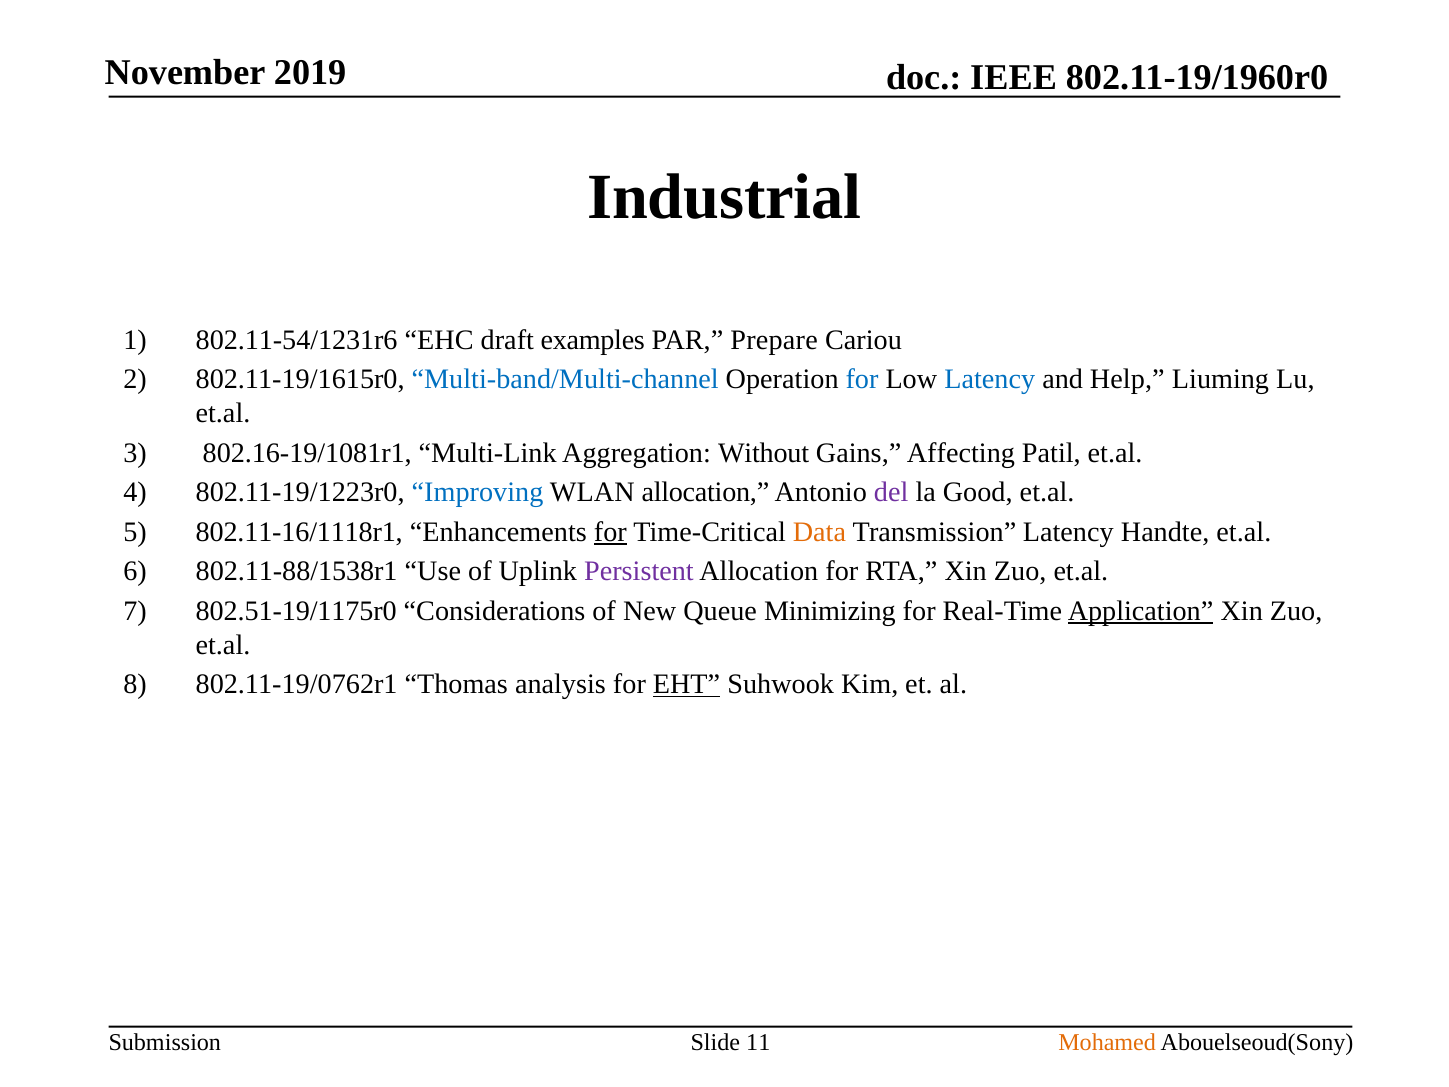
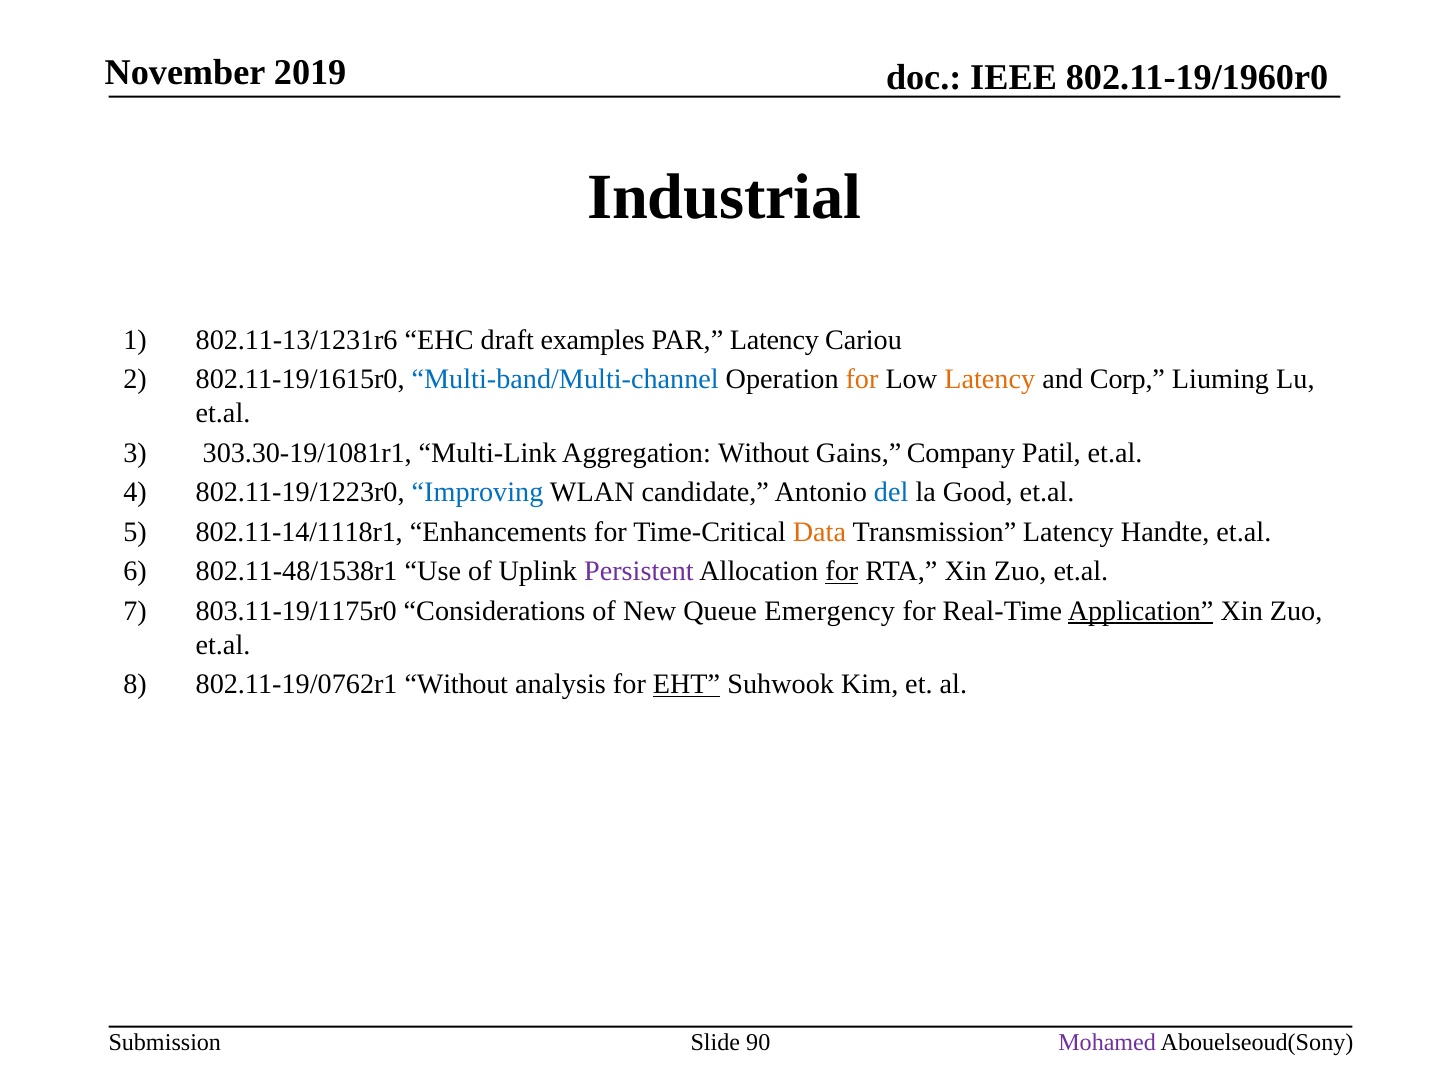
802.11-54/1231r6: 802.11-54/1231r6 -> 802.11-13/1231r6
PAR Prepare: Prepare -> Latency
for at (862, 380) colour: blue -> orange
Latency at (990, 380) colour: blue -> orange
Help: Help -> Corp
802.16-19/1081r1: 802.16-19/1081r1 -> 303.30-19/1081r1
Affecting: Affecting -> Company
WLAN allocation: allocation -> candidate
del colour: purple -> blue
802.11-16/1118r1: 802.11-16/1118r1 -> 802.11-14/1118r1
for at (610, 532) underline: present -> none
802.11-88/1538r1: 802.11-88/1538r1 -> 802.11-48/1538r1
for at (842, 571) underline: none -> present
802.51-19/1175r0: 802.51-19/1175r0 -> 803.11-19/1175r0
Minimizing: Minimizing -> Emergency
802.11-19/0762r1 Thomas: Thomas -> Without
11: 11 -> 90
Mohamed colour: orange -> purple
